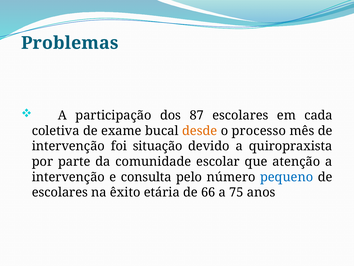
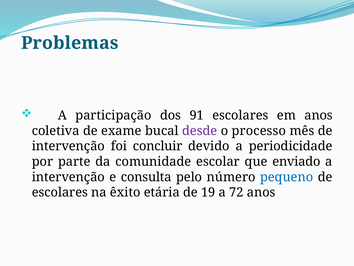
87: 87 -> 91
em cada: cada -> anos
desde colour: orange -> purple
situação: situação -> concluir
quiropraxista: quiropraxista -> periodicidade
atenção: atenção -> enviado
66: 66 -> 19
75: 75 -> 72
